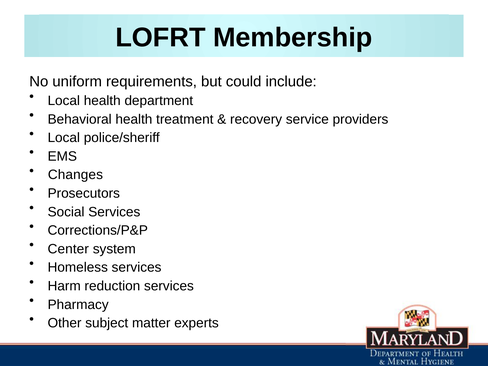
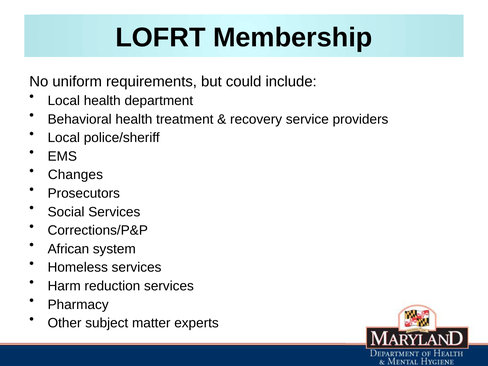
Center: Center -> African
